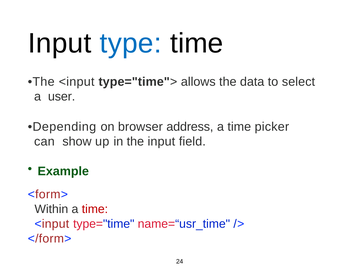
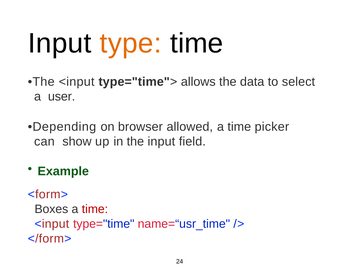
type colour: blue -> orange
address: address -> allowed
Within: Within -> Boxes
